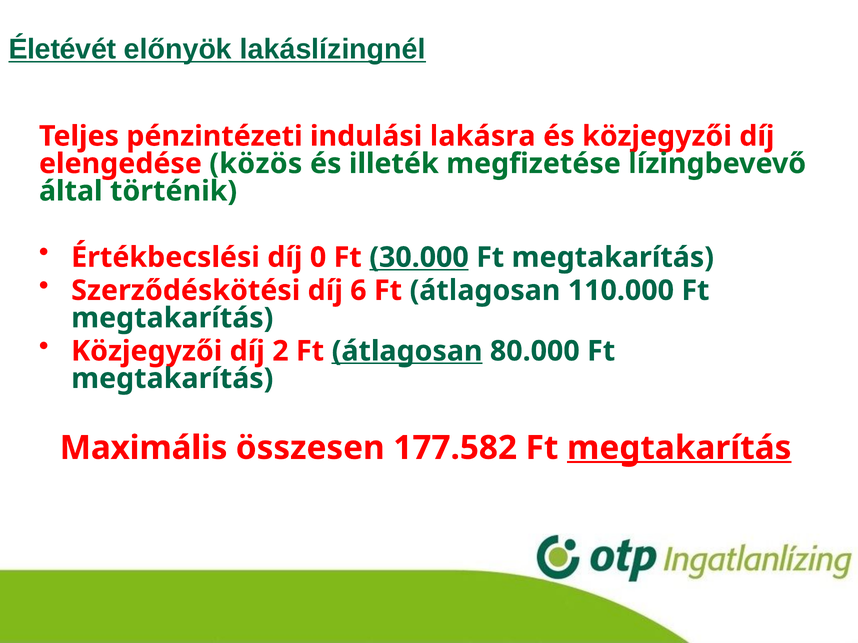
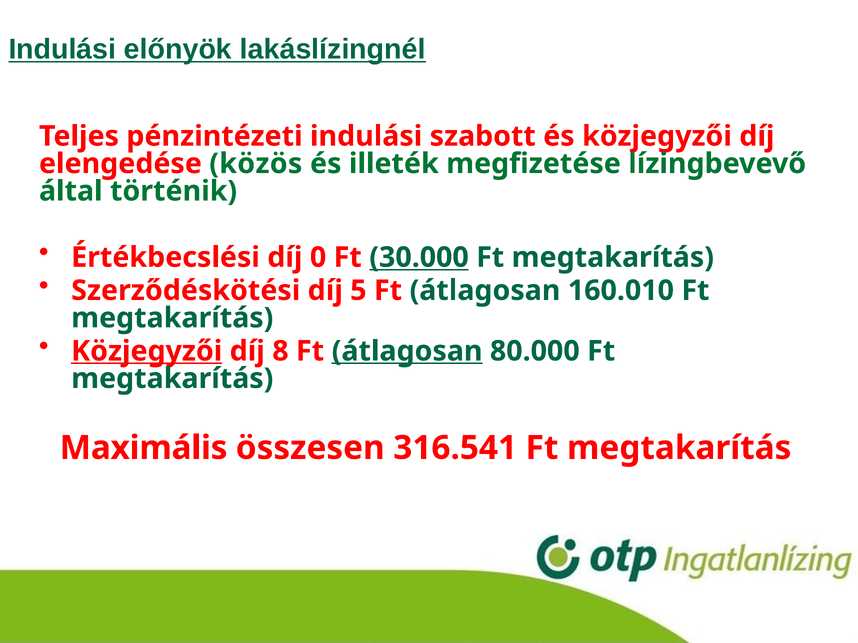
Életévét at (62, 49): Életévét -> Indulási
lakásra: lakásra -> szabott
6: 6 -> 5
110.000: 110.000 -> 160.010
Közjegyzői at (147, 351) underline: none -> present
2: 2 -> 8
177.582: 177.582 -> 316.541
megtakarítás at (679, 448) underline: present -> none
